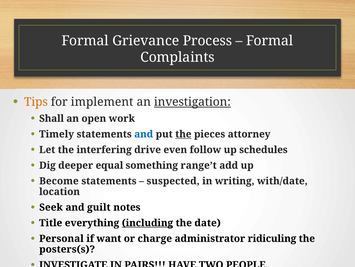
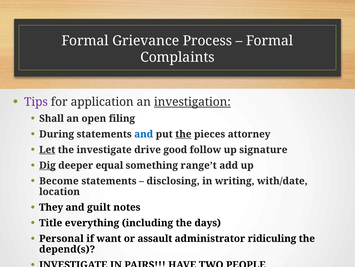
Tips colour: orange -> purple
implement: implement -> application
work: work -> filing
Timely: Timely -> During
Let underline: none -> present
the interfering: interfering -> investigate
even: even -> good
schedules: schedules -> signature
Dig underline: none -> present
suspected: suspected -> disclosing
Seek: Seek -> They
including underline: present -> none
date: date -> days
charge: charge -> assault
posters(s: posters(s -> depend(s
